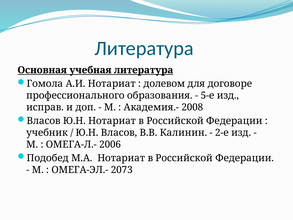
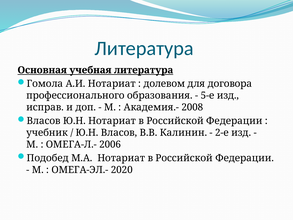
договоре: договоре -> договора
2073: 2073 -> 2020
